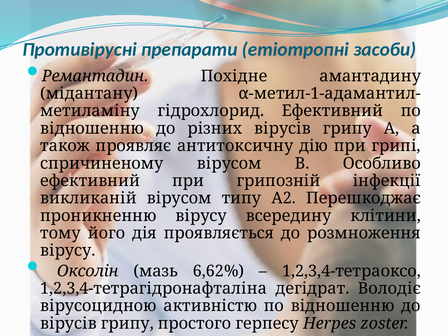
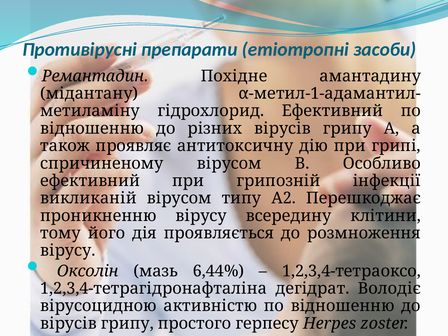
6,62%: 6,62% -> 6,44%
